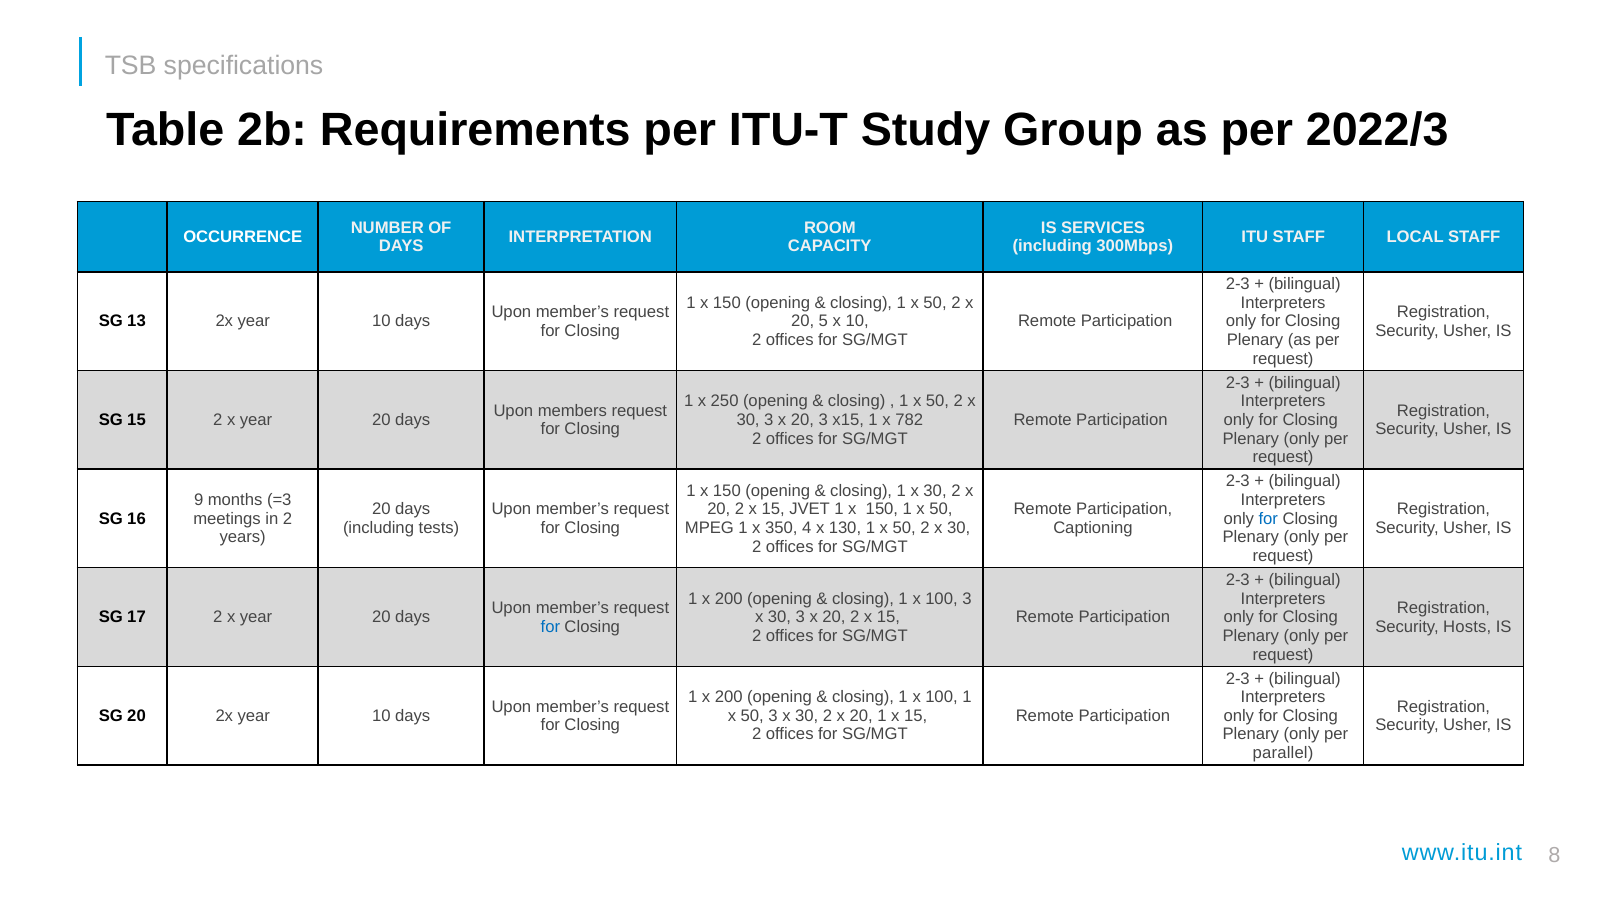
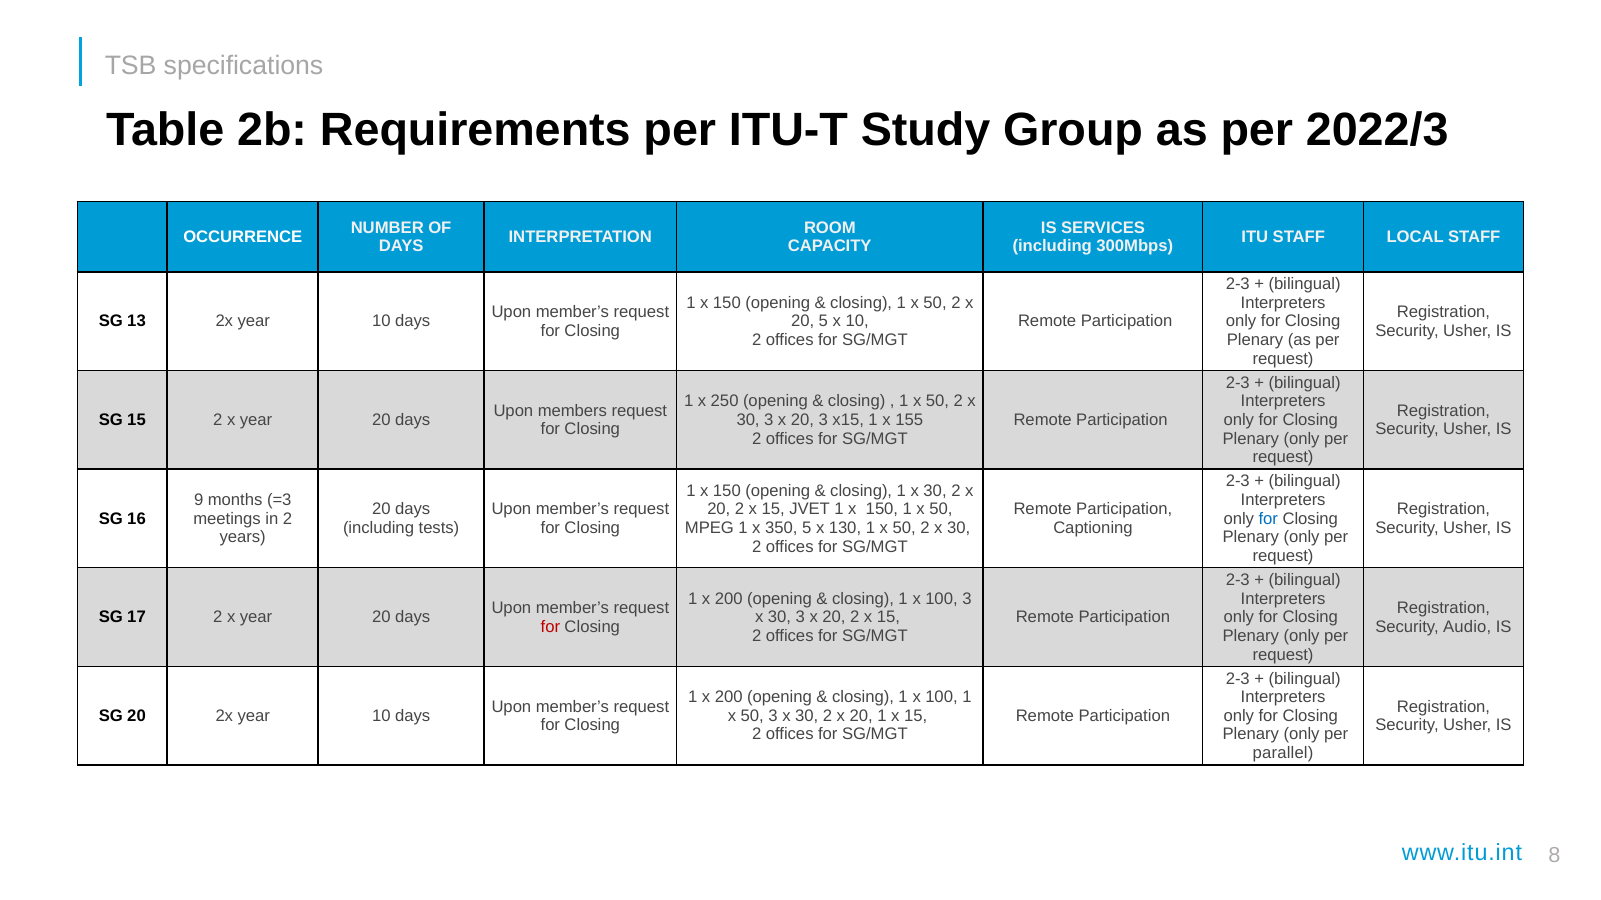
782: 782 -> 155
350 4: 4 -> 5
for at (550, 627) colour: blue -> red
Hosts: Hosts -> Audio
